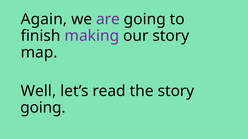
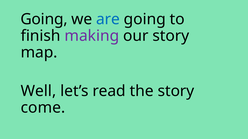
Again at (44, 19): Again -> Going
are colour: purple -> blue
going at (43, 108): going -> come
